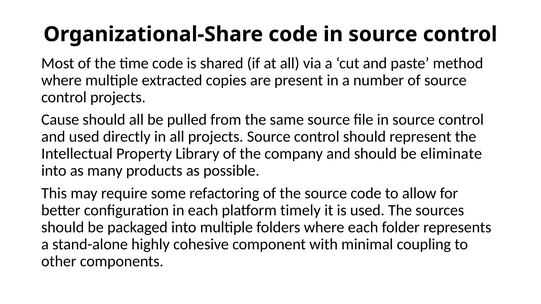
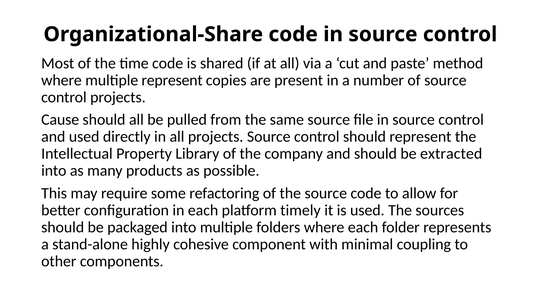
multiple extracted: extracted -> represent
eliminate: eliminate -> extracted
